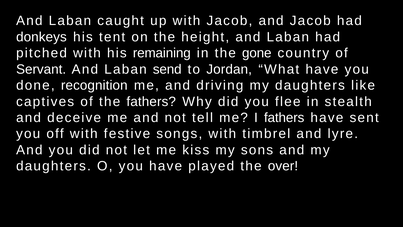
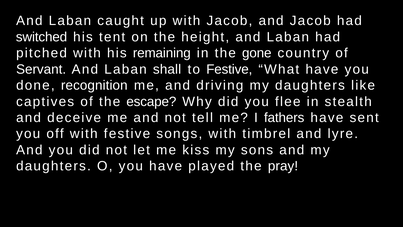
donkeys: donkeys -> switched
send: send -> shall
to Jordan: Jordan -> Festive
the fathers: fathers -> escape
over: over -> pray
